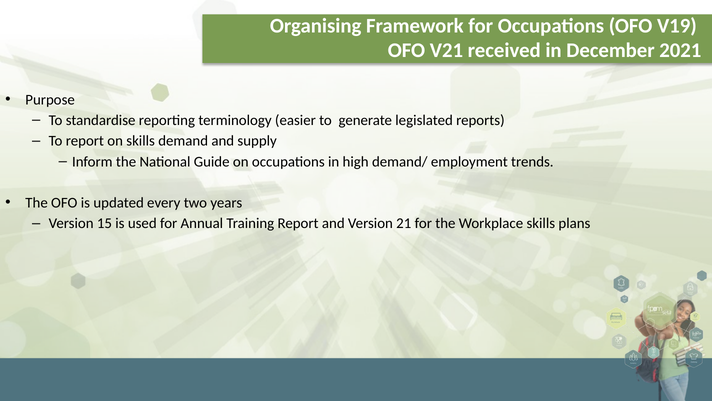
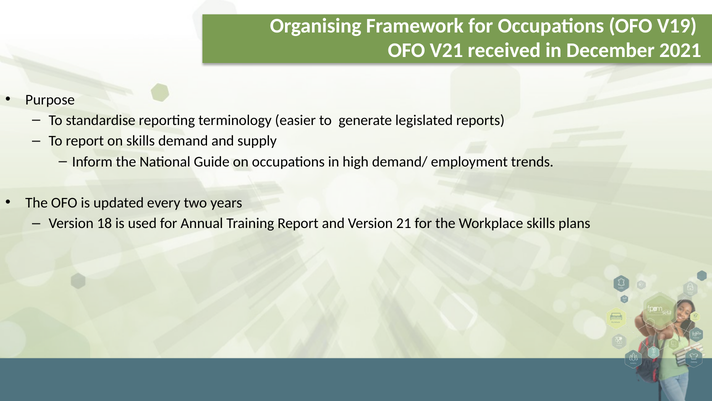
15: 15 -> 18
